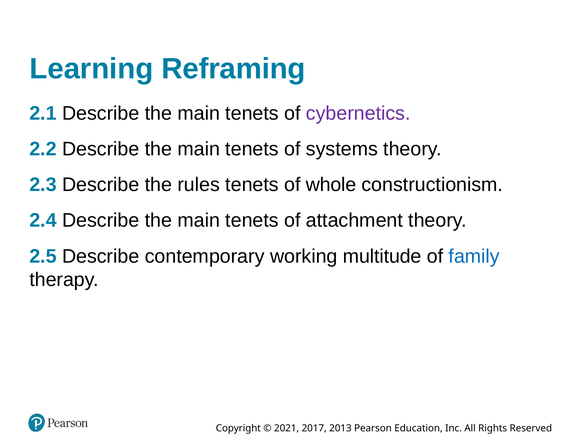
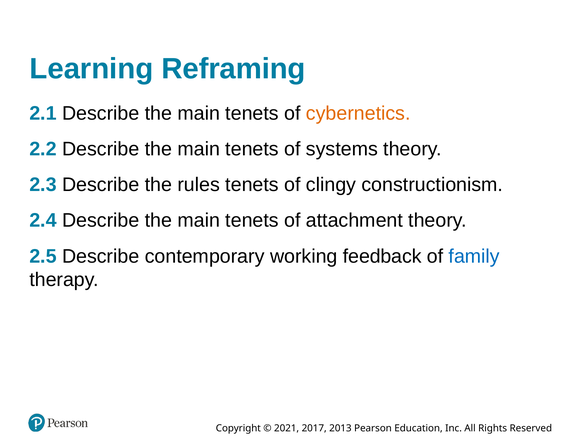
cybernetics colour: purple -> orange
whole: whole -> clingy
multitude: multitude -> feedback
